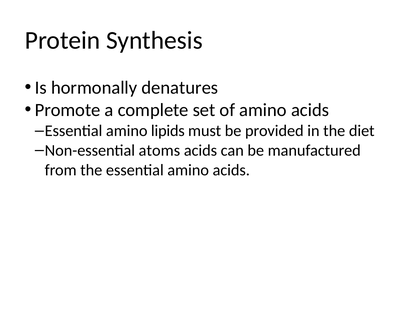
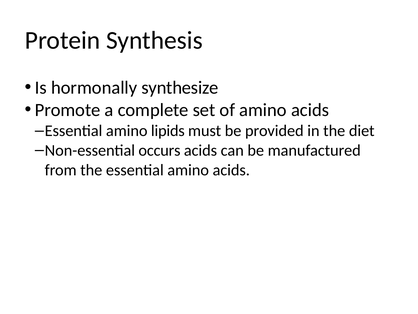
denatures: denatures -> synthesize
atoms: atoms -> occurs
